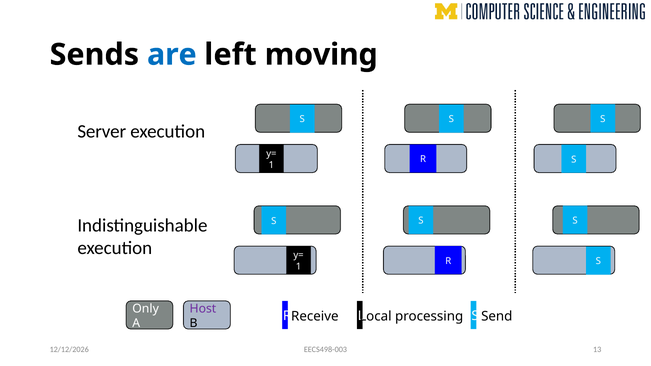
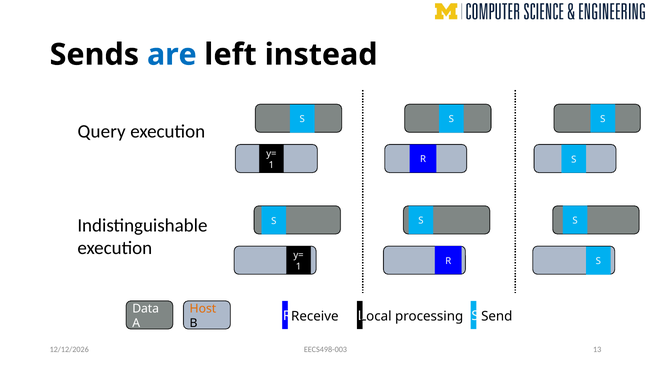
moving: moving -> instead
Server: Server -> Query
Only: Only -> Data
Host colour: purple -> orange
